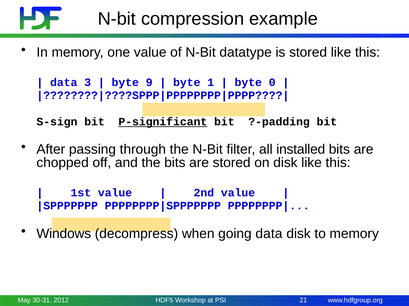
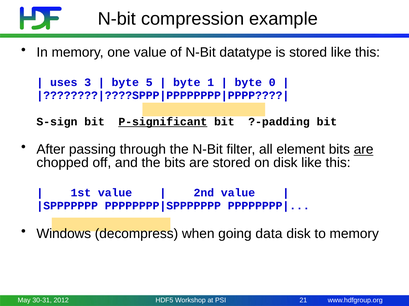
data at (64, 82): data -> uses
9: 9 -> 5
installed: installed -> element
are at (364, 150) underline: none -> present
